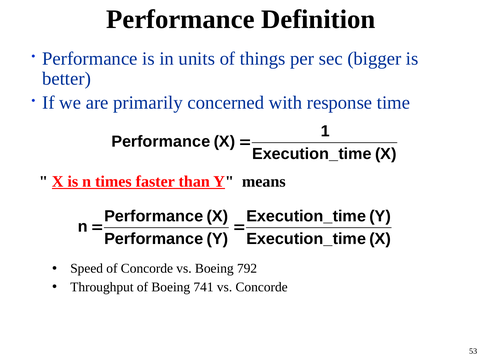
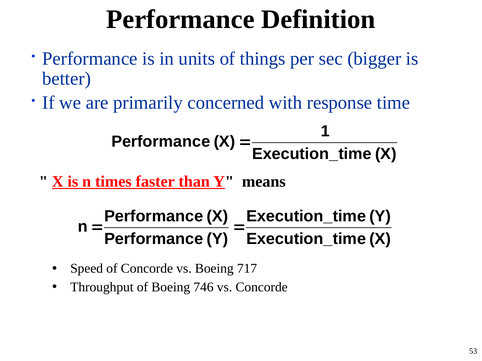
792: 792 -> 717
741: 741 -> 746
